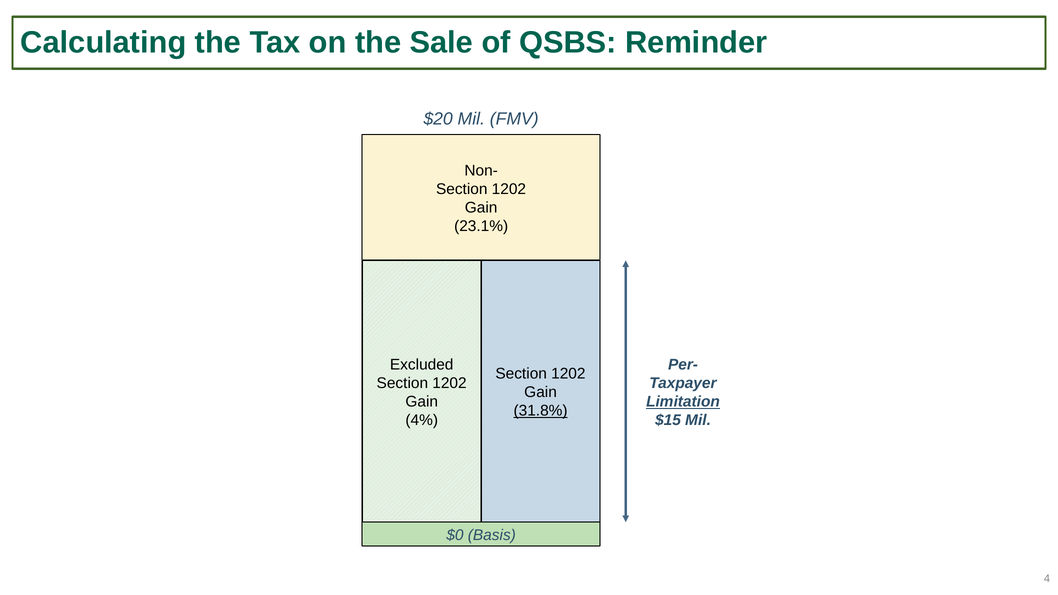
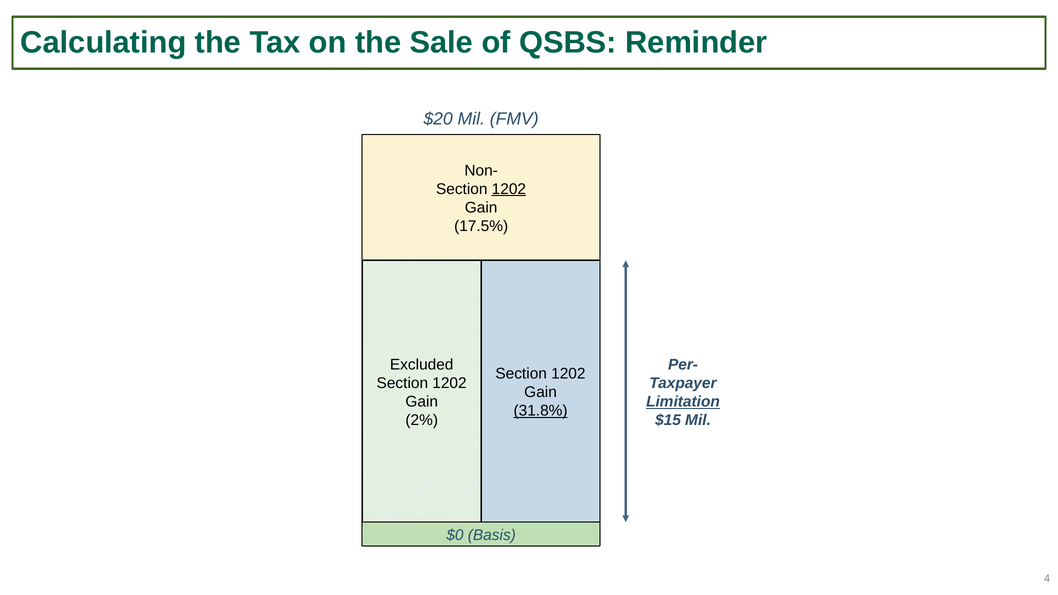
1202 at (509, 189) underline: none -> present
23.1%: 23.1% -> 17.5%
4%: 4% -> 2%
